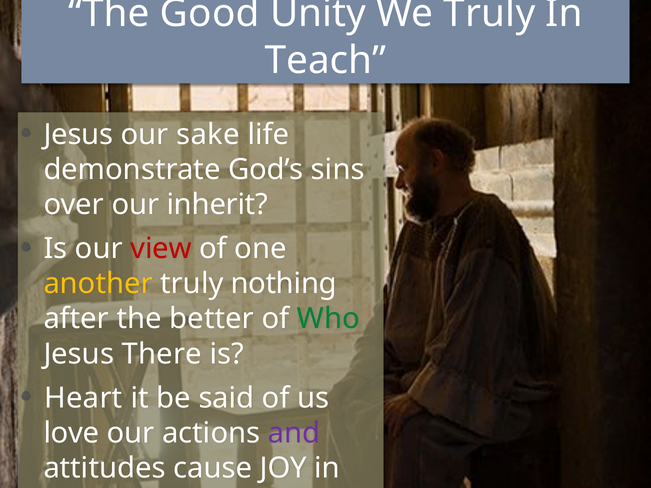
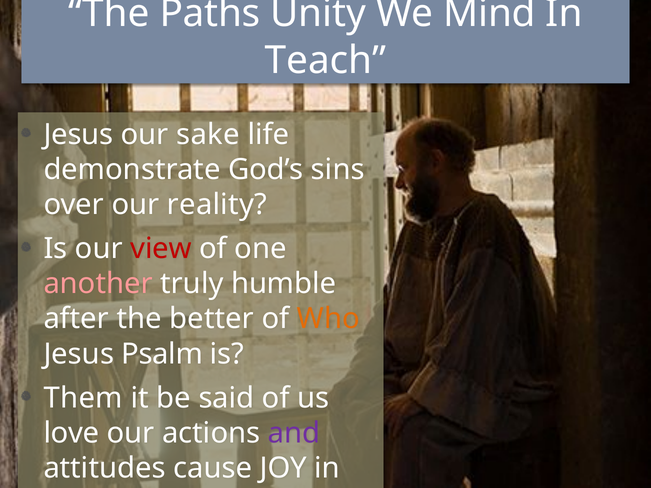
Good: Good -> Paths
We Truly: Truly -> Mind
inherit: inherit -> reality
another colour: yellow -> pink
nothing: nothing -> humble
Who colour: green -> orange
There: There -> Psalm
Heart at (83, 398): Heart -> Them
